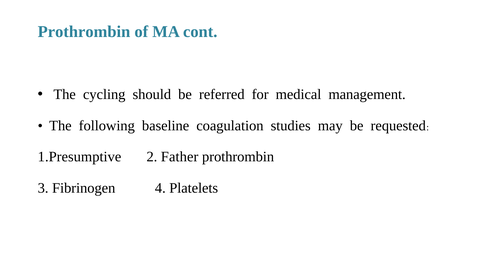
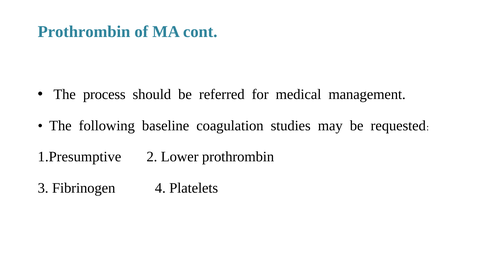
cycling: cycling -> process
Father: Father -> Lower
